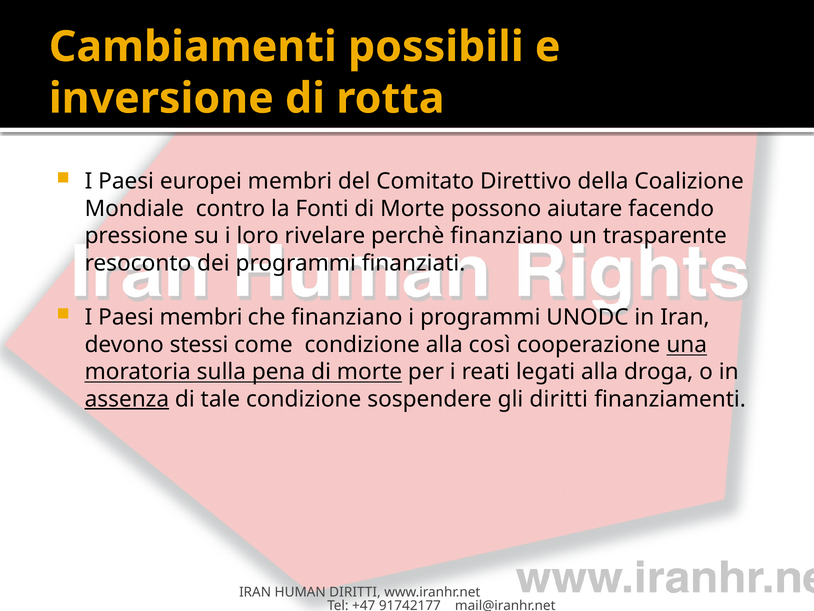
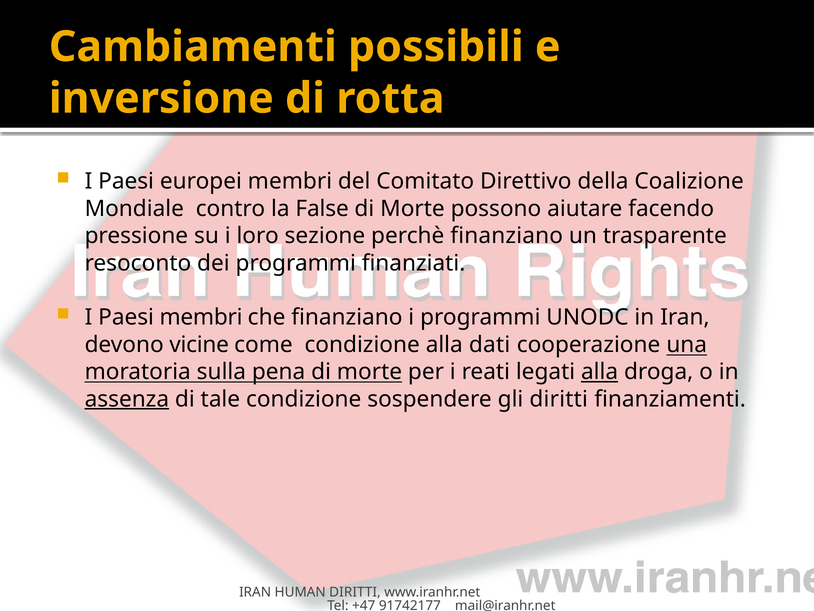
Fonti: Fonti -> False
rivelare: rivelare -> sezione
stessi: stessi -> vicine
così: così -> dati
alla at (600, 372) underline: none -> present
